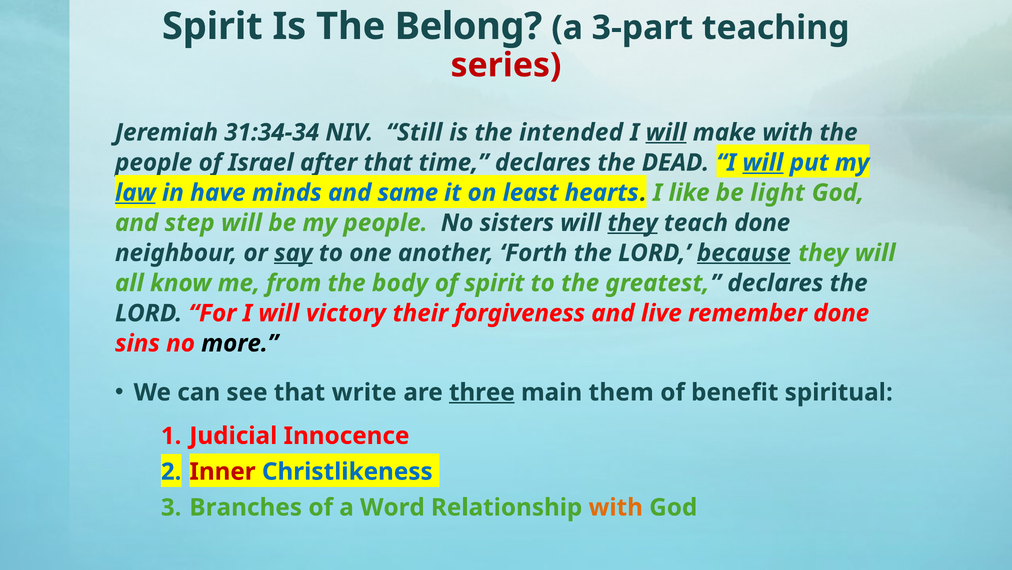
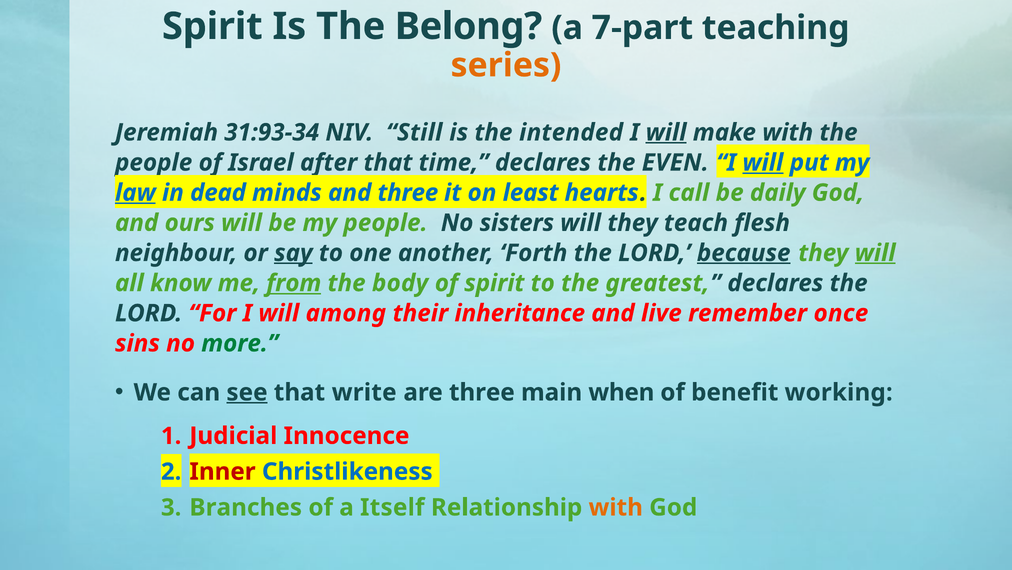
3-part: 3-part -> 7-part
series colour: red -> orange
31:34-34: 31:34-34 -> 31:93-34
DEAD: DEAD -> EVEN
have: have -> dead
and same: same -> three
like: like -> call
light: light -> daily
step: step -> ours
they at (633, 223) underline: present -> none
teach done: done -> flesh
will at (875, 253) underline: none -> present
from underline: none -> present
victory: victory -> among
forgiveness: forgiveness -> inheritance
remember done: done -> once
more colour: black -> green
see underline: none -> present
three at (482, 392) underline: present -> none
them: them -> when
spiritual: spiritual -> working
Word: Word -> Itself
